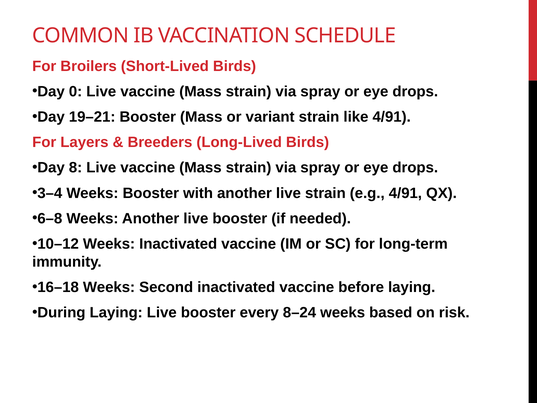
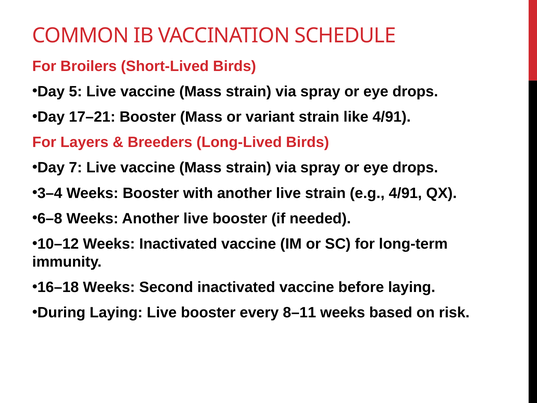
0: 0 -> 5
19–21: 19–21 -> 17–21
8: 8 -> 7
8–24: 8–24 -> 8–11
